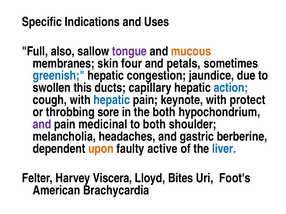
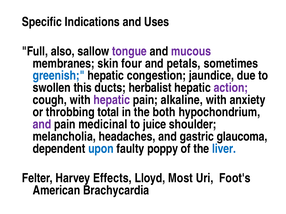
mucous colour: orange -> purple
capillary: capillary -> herbalist
action colour: blue -> purple
hepatic at (112, 100) colour: blue -> purple
keynote: keynote -> alkaline
protect: protect -> anxiety
sore: sore -> total
to both: both -> juice
berberine: berberine -> glaucoma
upon colour: orange -> blue
active: active -> poppy
Viscera: Viscera -> Effects
Bites: Bites -> Most
